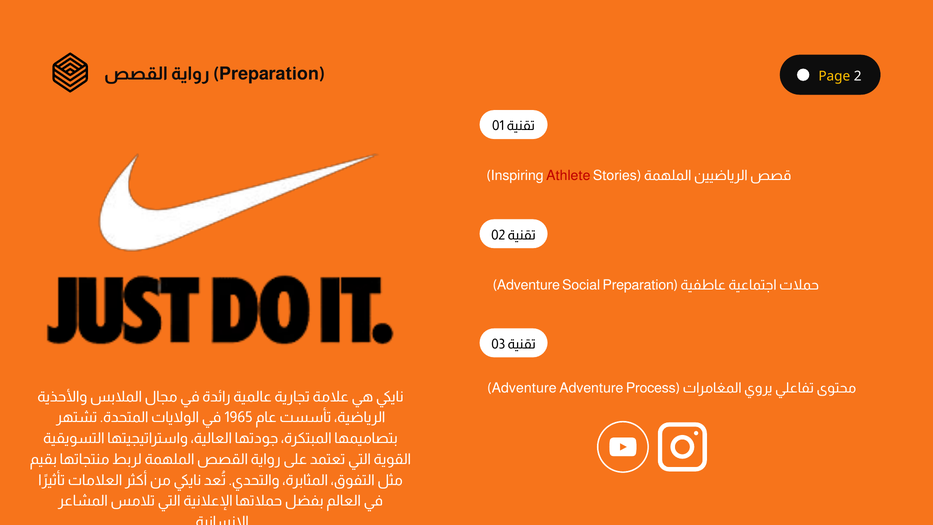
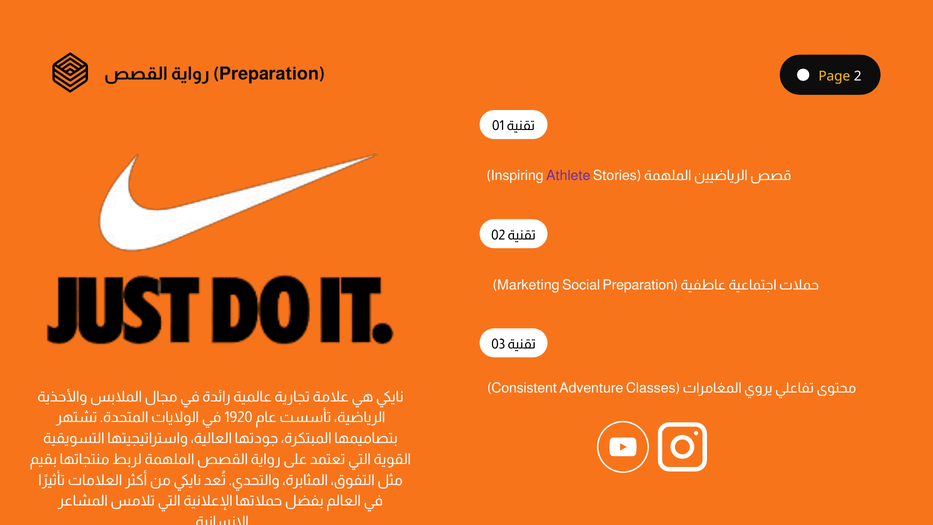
Athlete colour: red -> purple
Adventure at (528, 285): Adventure -> Marketing
Adventure at (524, 388): Adventure -> Consistent
Process: Process -> Classes
1965: 1965 -> 1920
